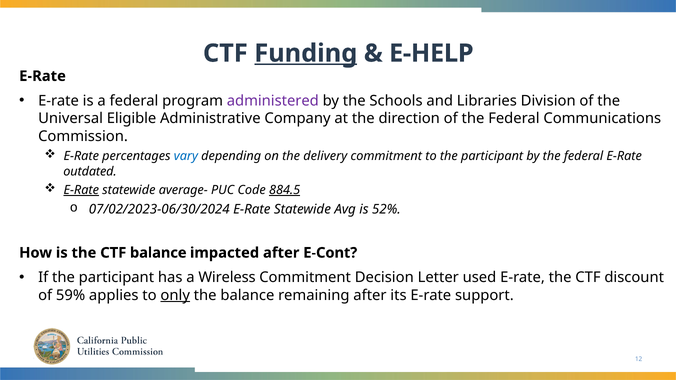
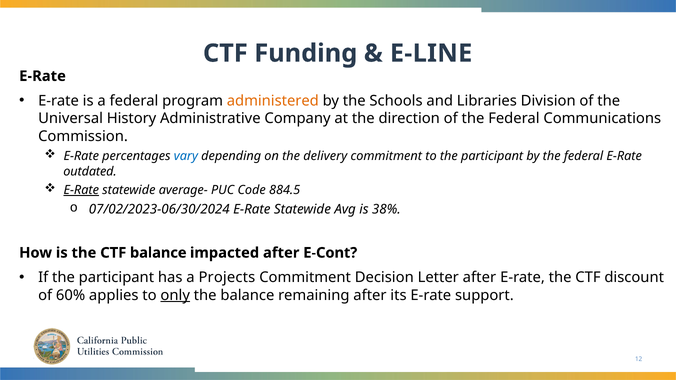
Funding underline: present -> none
E-HELP: E-HELP -> E-LINE
administered colour: purple -> orange
Eligible: Eligible -> History
884.5 underline: present -> none
52%: 52% -> 38%
Wireless: Wireless -> Projects
Letter used: used -> after
59%: 59% -> 60%
